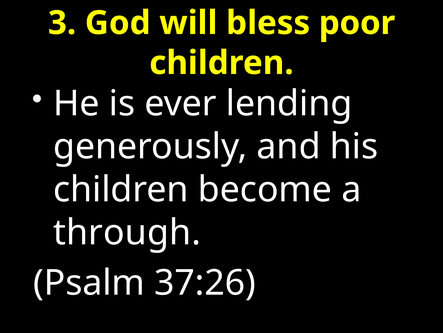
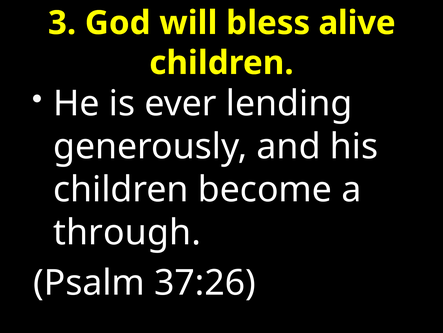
poor: poor -> alive
